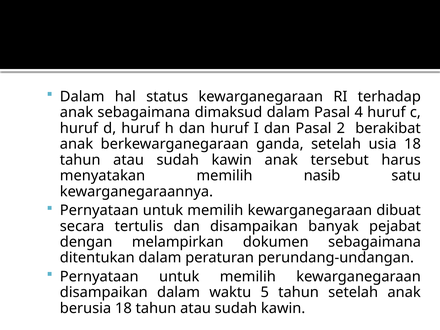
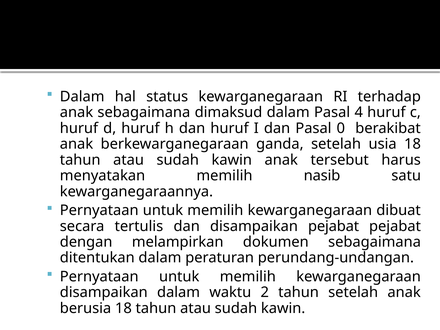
2: 2 -> 0
disampaikan banyak: banyak -> pejabat
5: 5 -> 2
